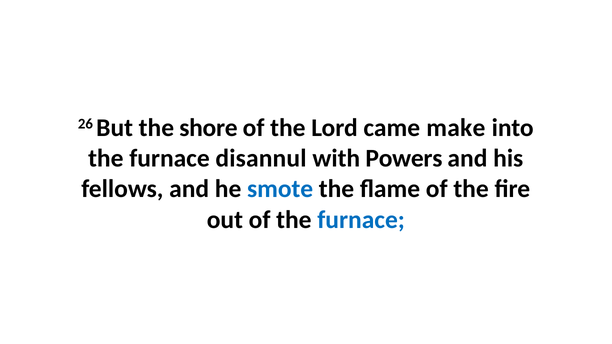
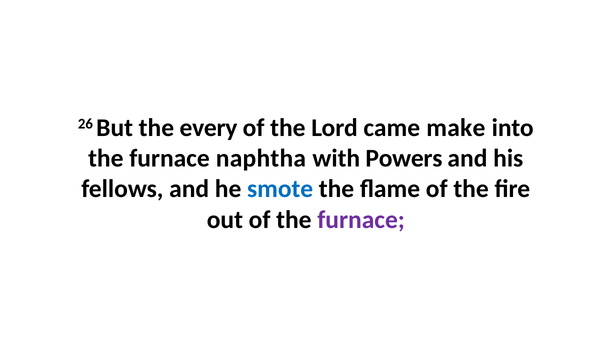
shore: shore -> every
disannul: disannul -> naphtha
furnace at (361, 220) colour: blue -> purple
